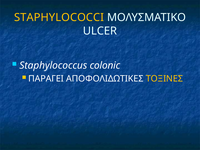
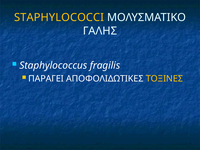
ULCER: ULCER -> ΓΑΛΗΣ
colonic: colonic -> fragilis
